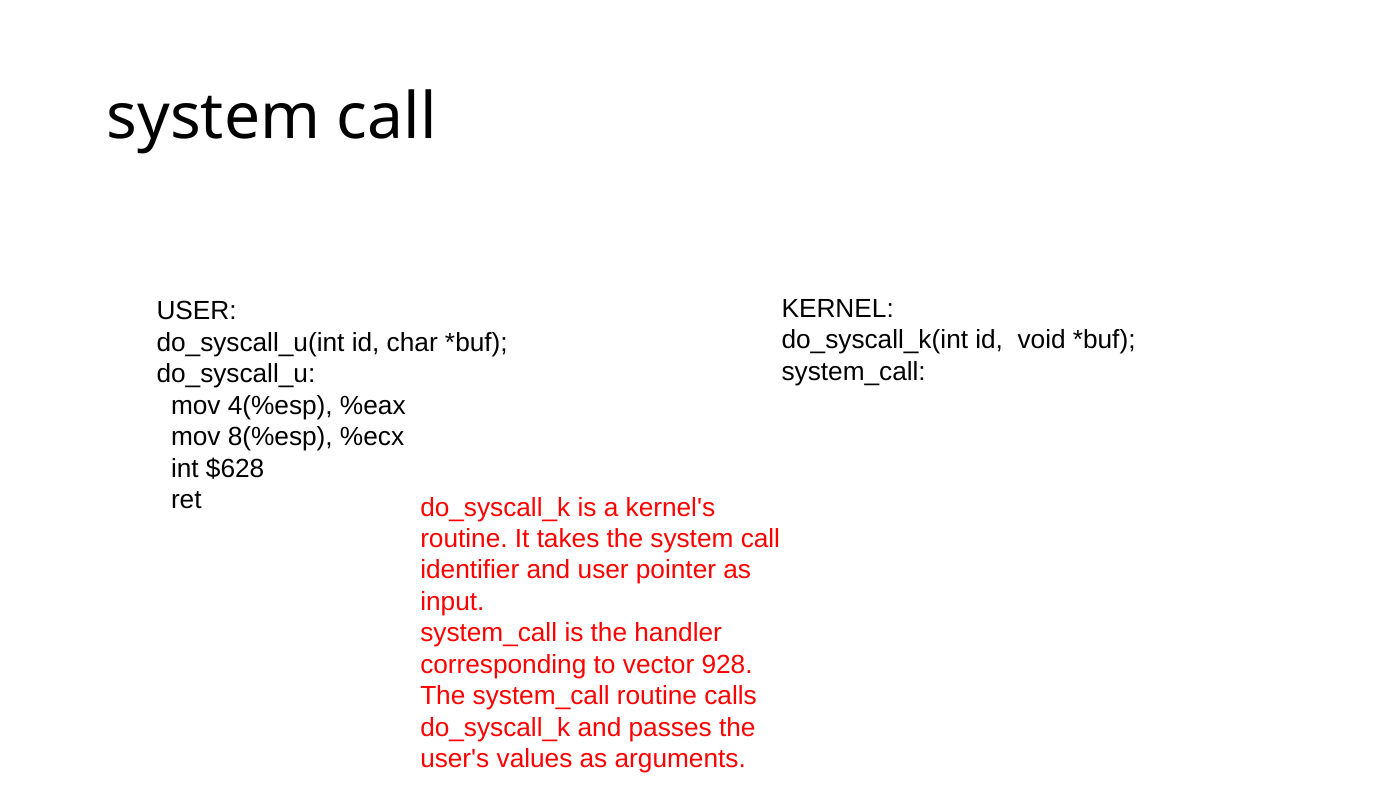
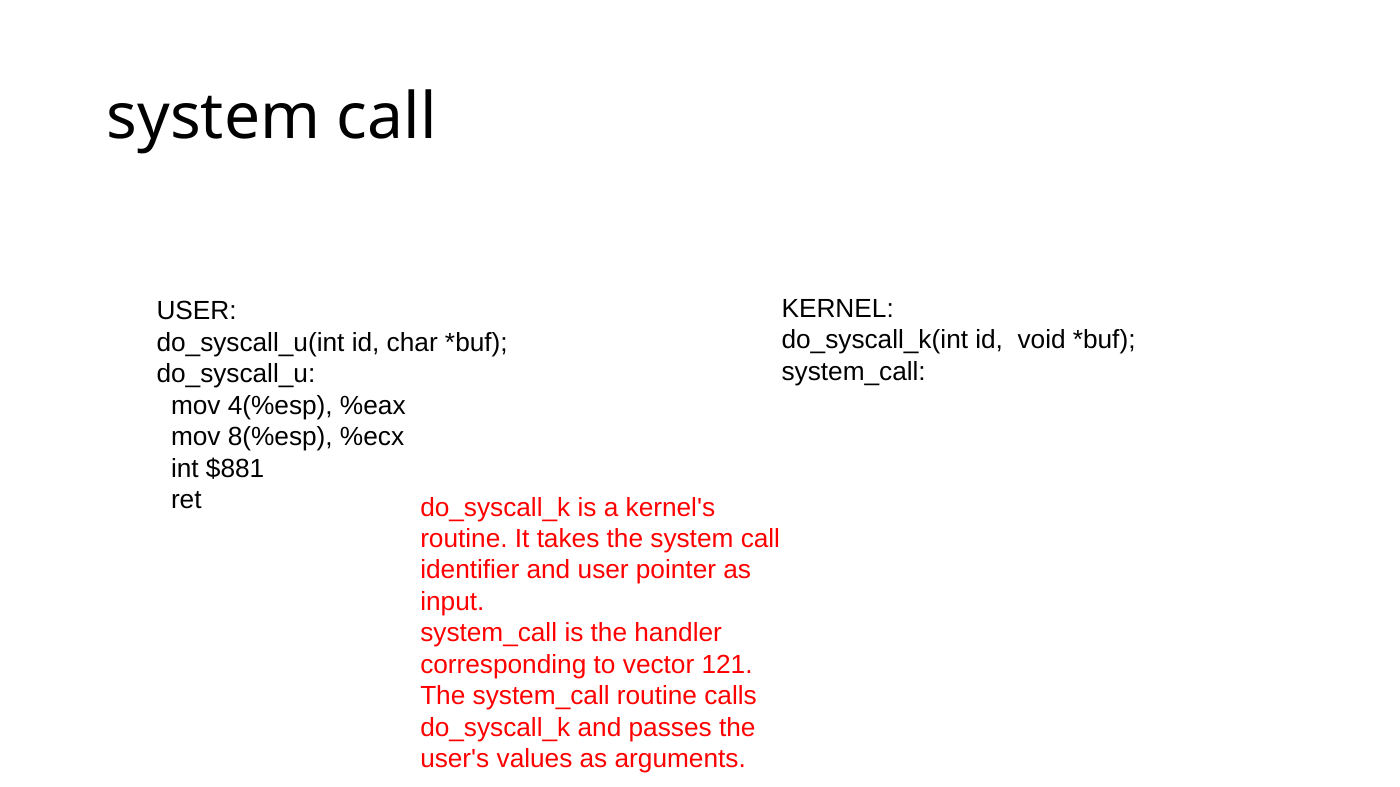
$628: $628 -> $881
928: 928 -> 121
